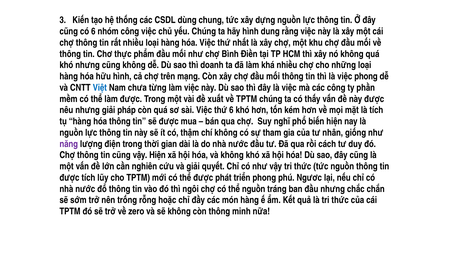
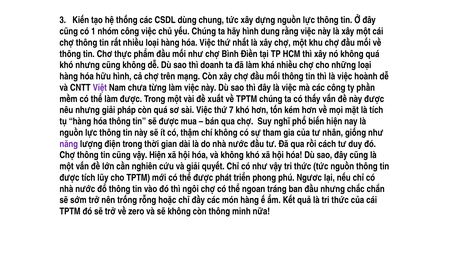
có 6: 6 -> 1
việc phong: phong -> hoành
Việt colour: blue -> purple
thứ 6: 6 -> 7
thể nguồn: nguồn -> ngoan
